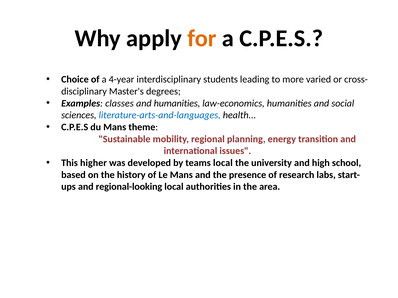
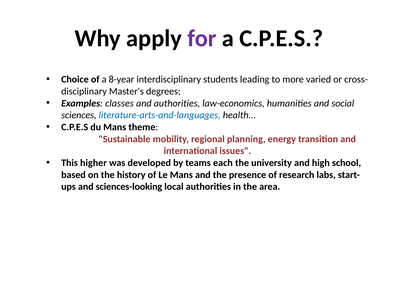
for colour: orange -> purple
4-year: 4-year -> 8-year
and humanities: humanities -> authorities
teams local: local -> each
regional-looking: regional-looking -> sciences-looking
